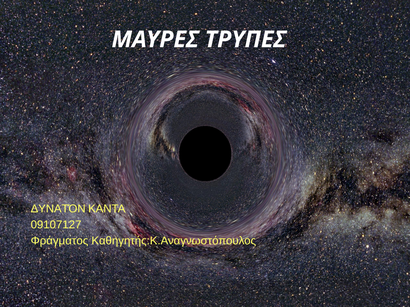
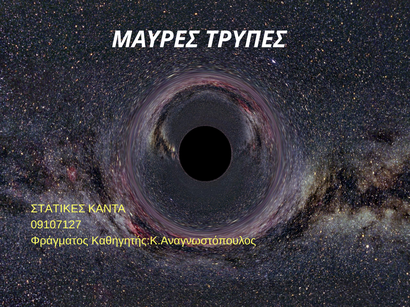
ΔΥΝΑΤΌΝ: ΔΥΝΑΤΌΝ -> ΣΤΑΤΙΚΕΣ
